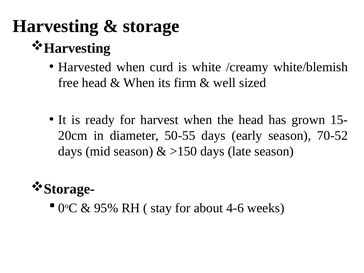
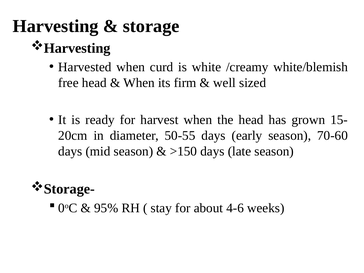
70-52: 70-52 -> 70-60
